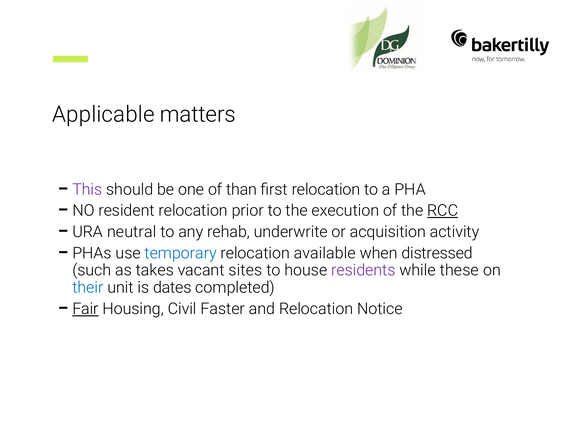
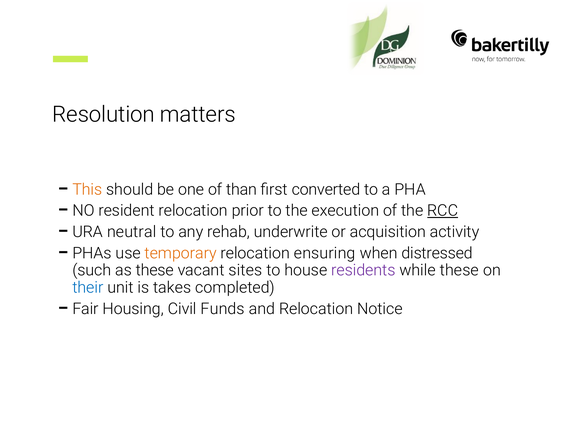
Applicable: Applicable -> Resolution
This colour: purple -> orange
first relocation: relocation -> converted
temporary colour: blue -> orange
available: available -> ensuring
as takes: takes -> these
dates: dates -> takes
Fair underline: present -> none
Faster: Faster -> Funds
